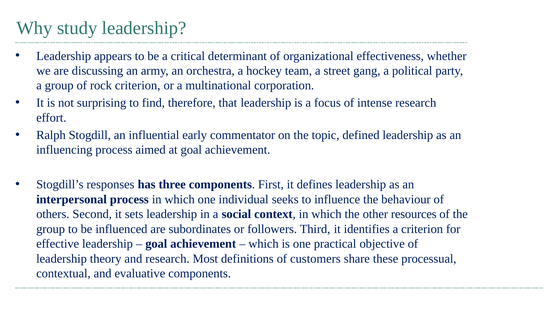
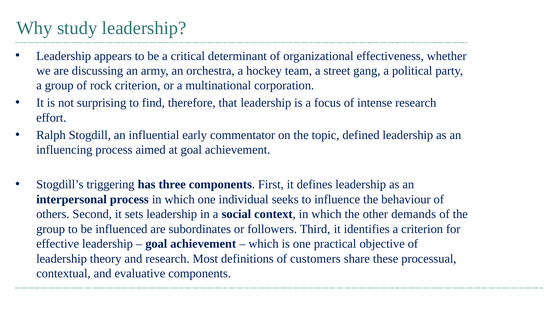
responses: responses -> triggering
resources: resources -> demands
